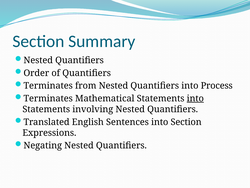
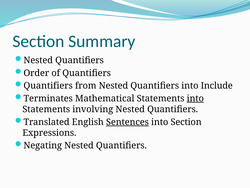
Terminates at (48, 86): Terminates -> Quantifiers
Process: Process -> Include
Sentences underline: none -> present
